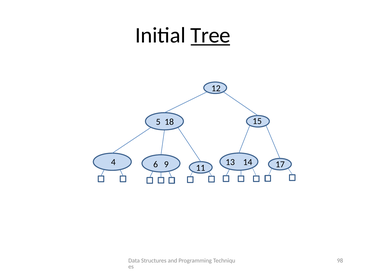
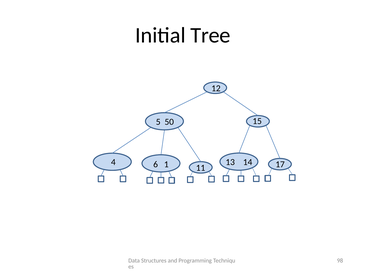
Tree underline: present -> none
18: 18 -> 50
9: 9 -> 1
